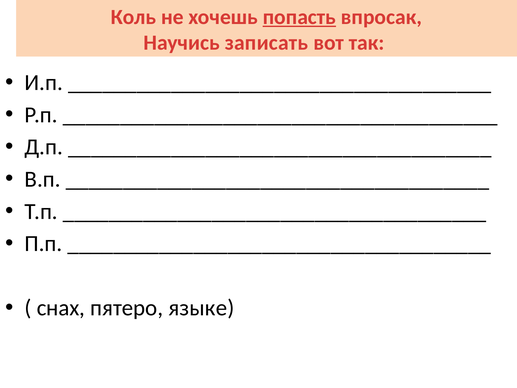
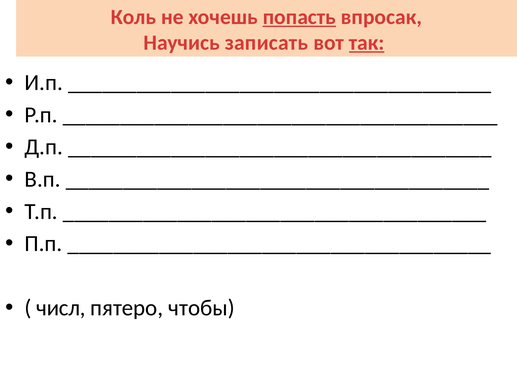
так underline: none -> present
снах: снах -> числ
языке: языке -> чтобы
